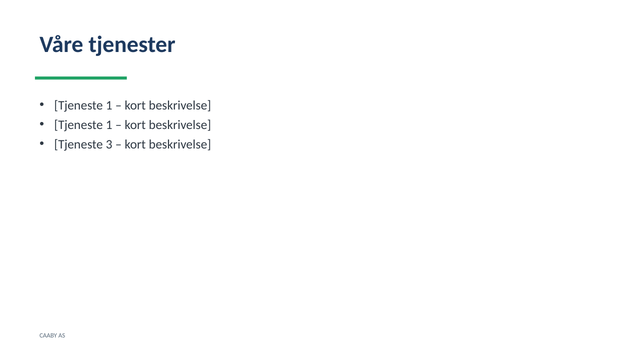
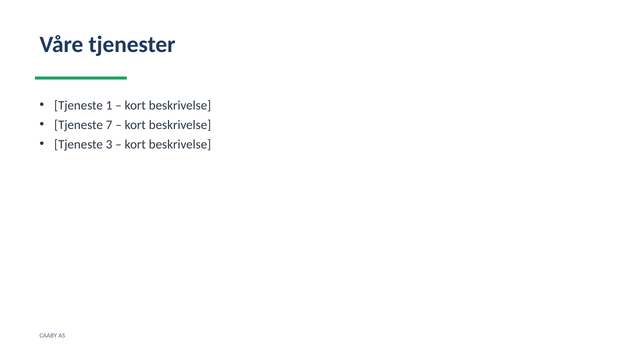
1 at (109, 125): 1 -> 7
